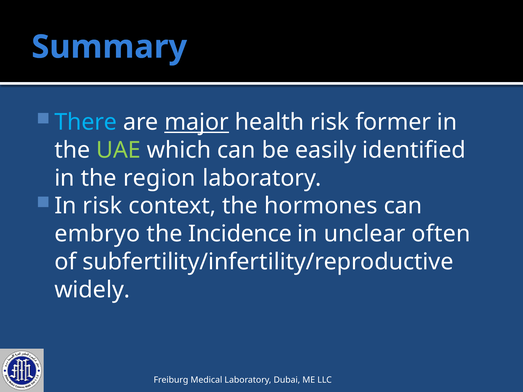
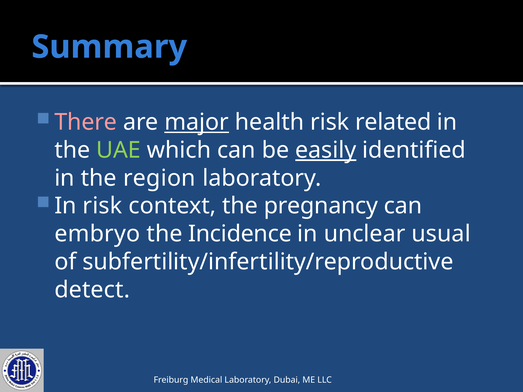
There colour: light blue -> pink
former: former -> related
easily underline: none -> present
hormones: hormones -> pregnancy
often: often -> usual
widely: widely -> detect
